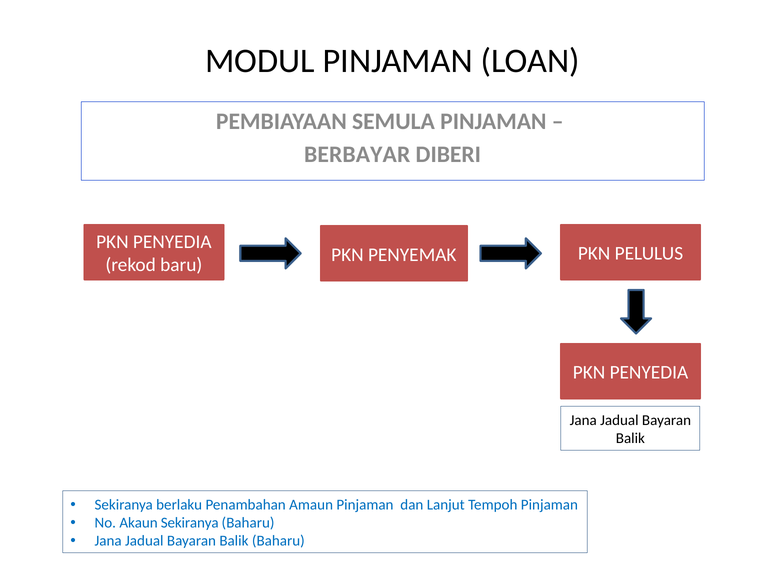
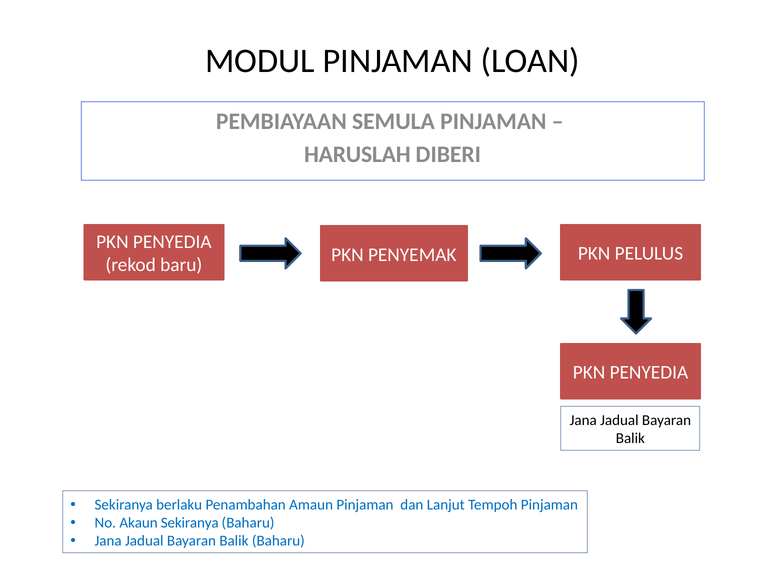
BERBAYAR: BERBAYAR -> HARUSLAH
